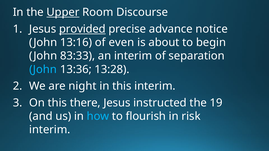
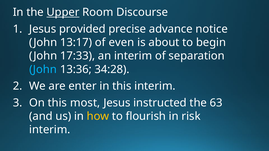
provided underline: present -> none
13:16: 13:16 -> 13:17
83:33: 83:33 -> 17:33
13:28: 13:28 -> 34:28
night: night -> enter
there: there -> most
19: 19 -> 63
how colour: light blue -> yellow
